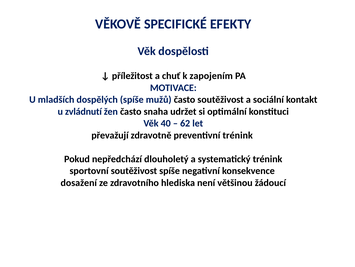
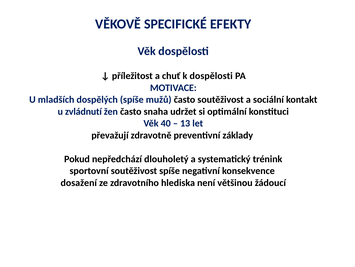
k zapojením: zapojením -> dospělosti
62: 62 -> 13
preventivní trénink: trénink -> základy
